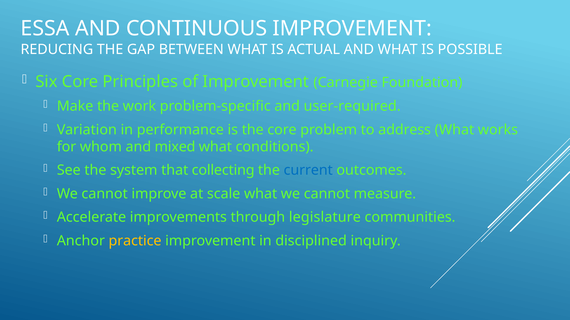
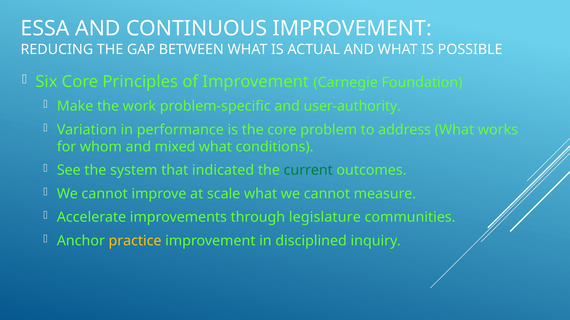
user-required: user-required -> user-authority
collecting: collecting -> indicated
current colour: blue -> green
